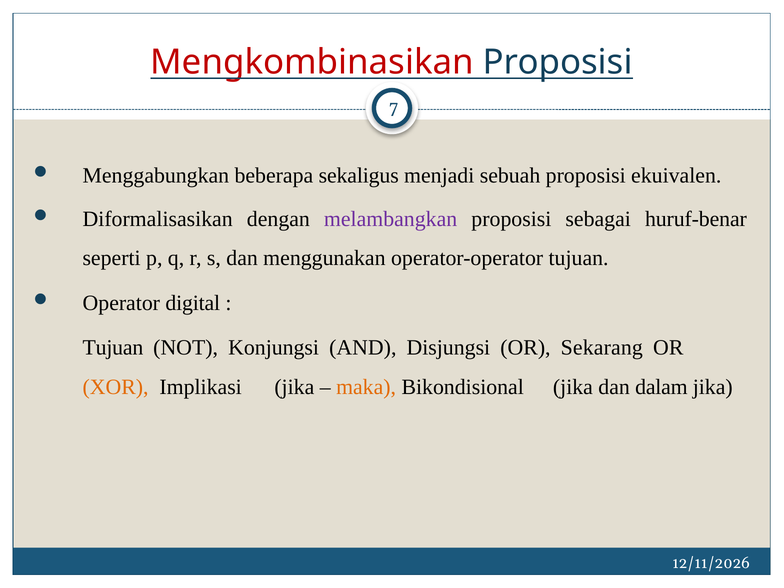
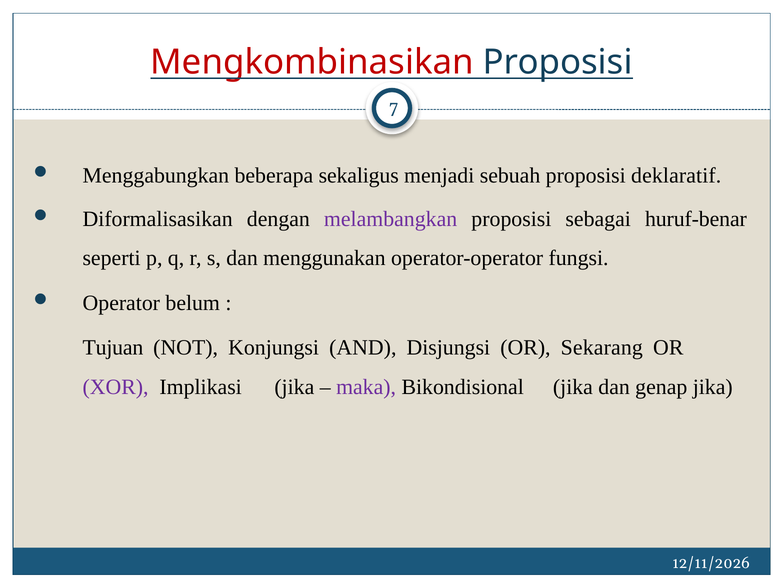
ekuivalen: ekuivalen -> deklaratif
operator-operator tujuan: tujuan -> fungsi
digital: digital -> belum
XOR colour: orange -> purple
maka colour: orange -> purple
dalam: dalam -> genap
